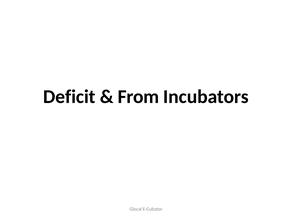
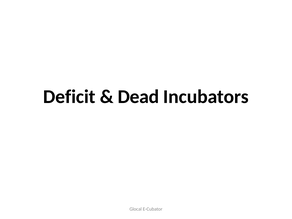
From: From -> Dead
